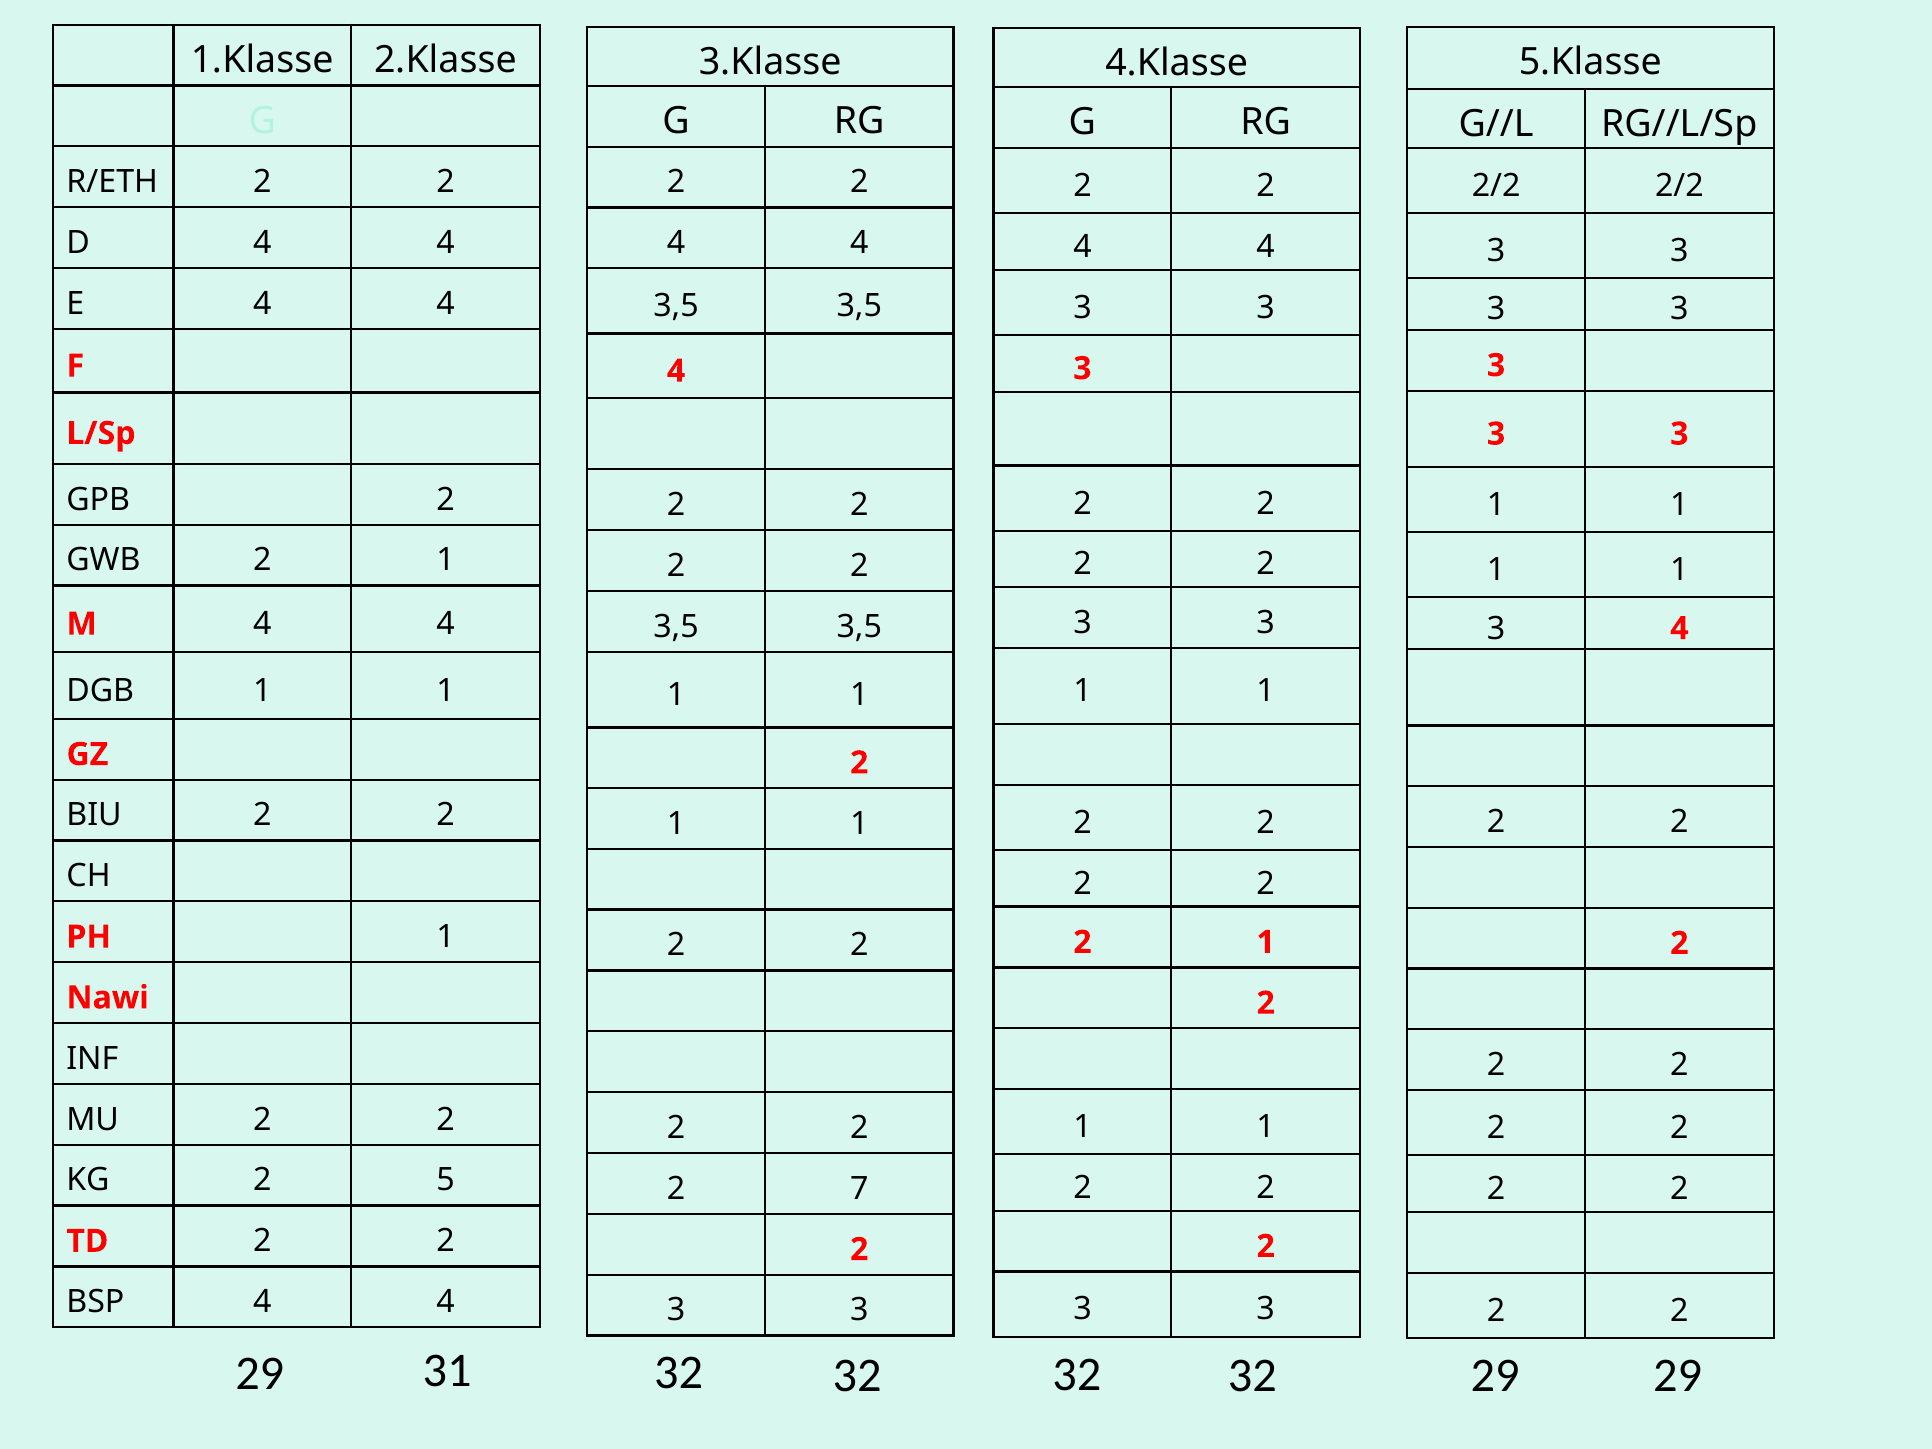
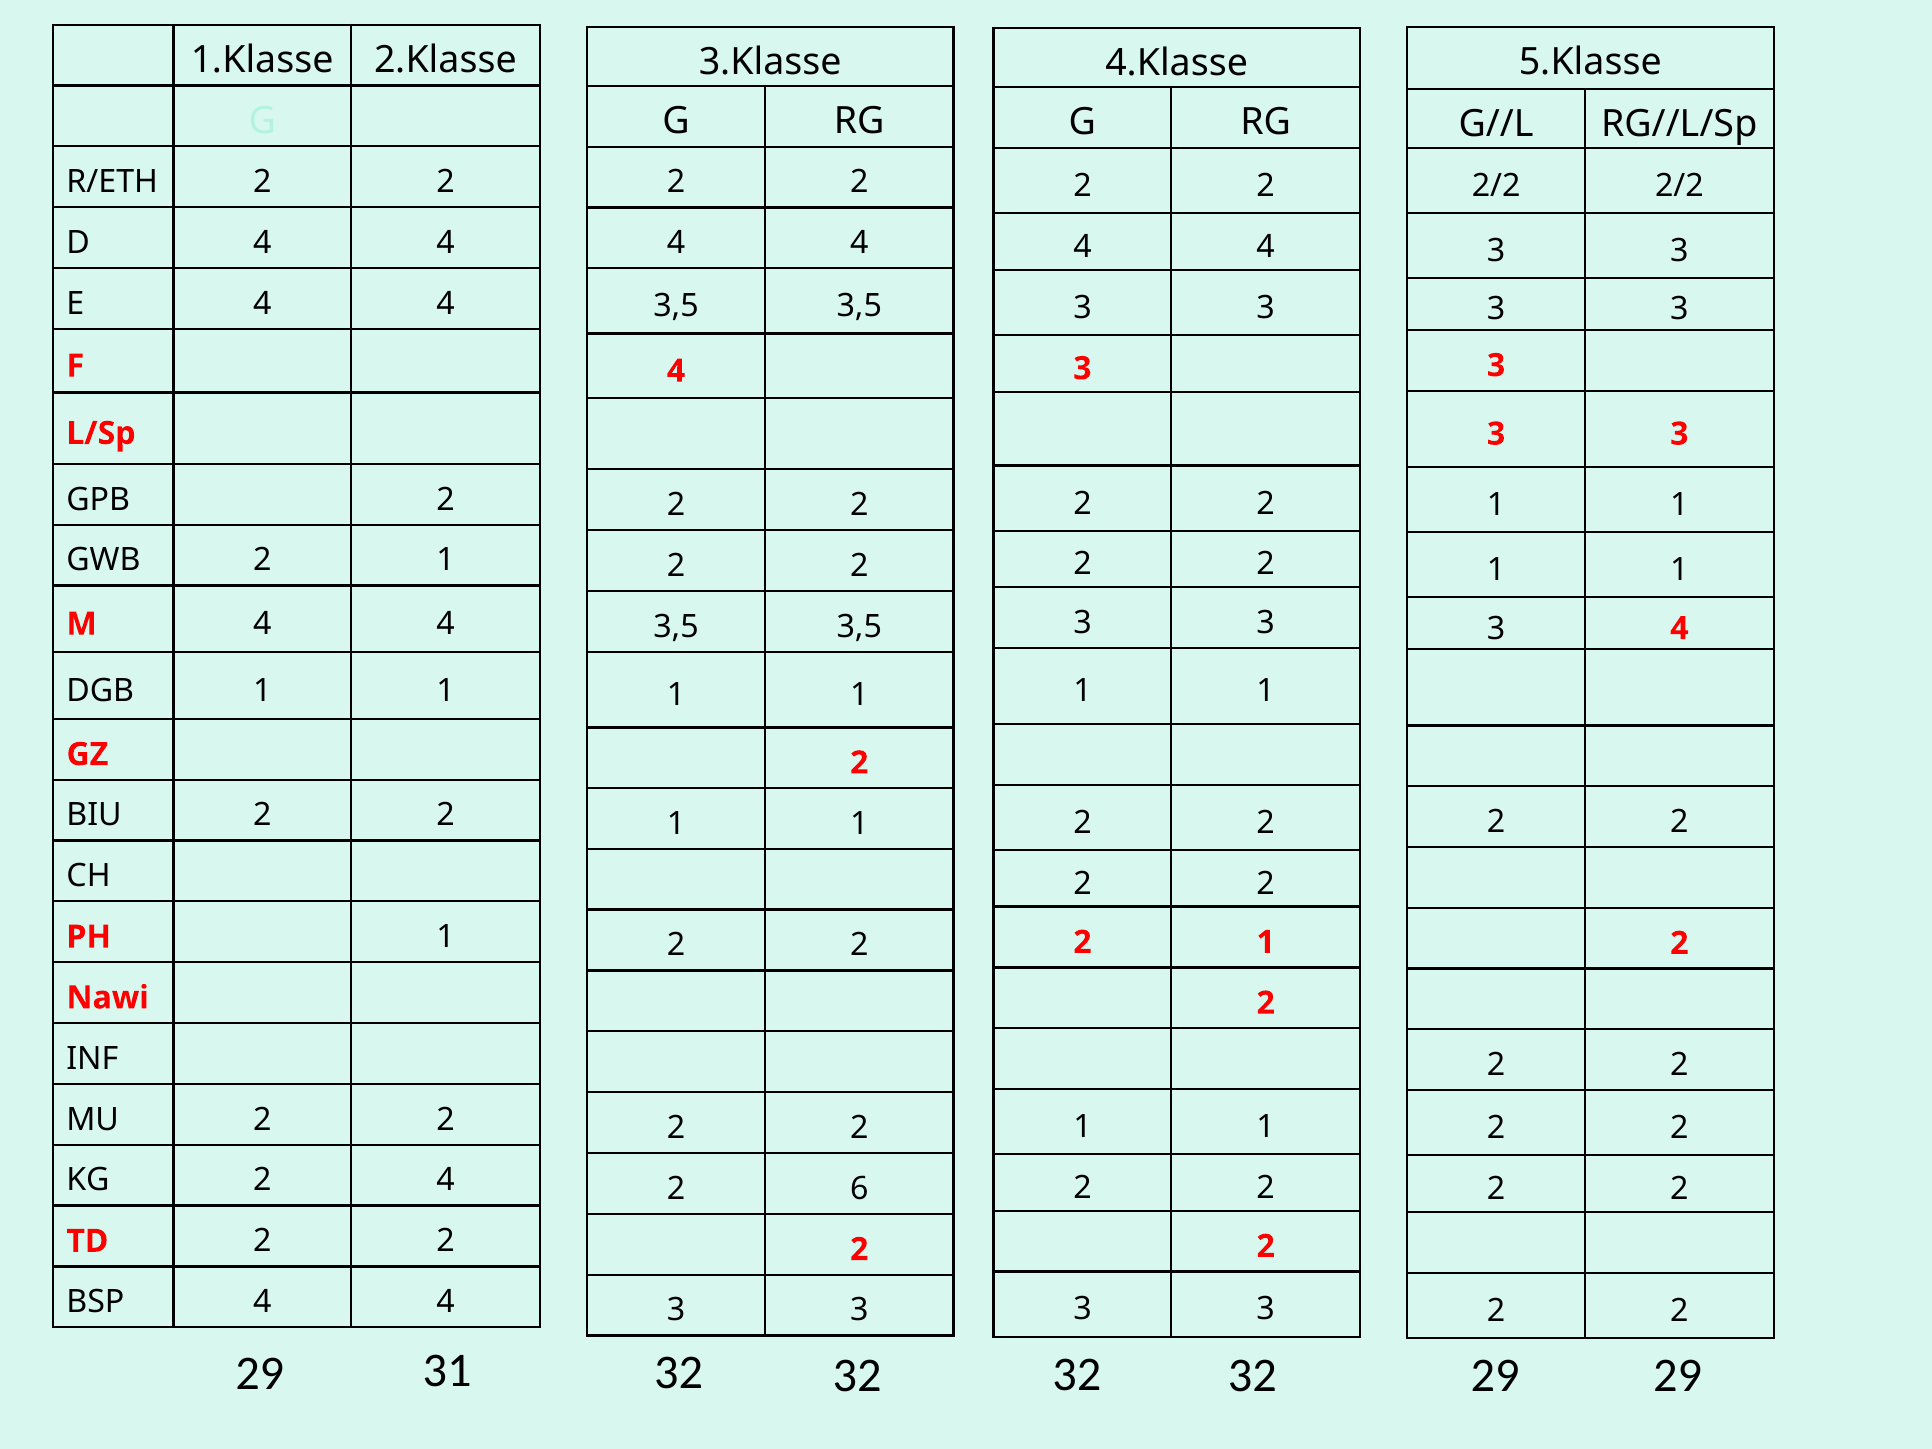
KG 2 5: 5 -> 4
7: 7 -> 6
